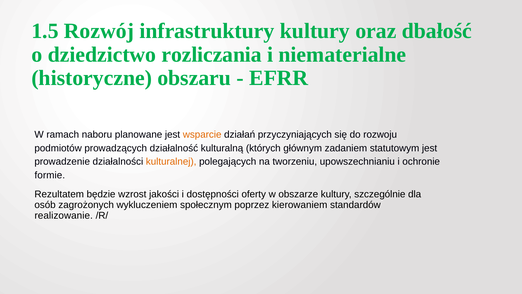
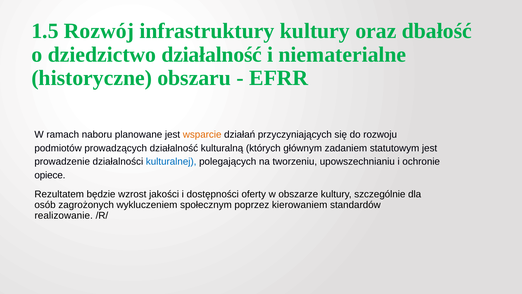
dziedzictwo rozliczania: rozliczania -> działalność
kulturalnej colour: orange -> blue
formie: formie -> opiece
